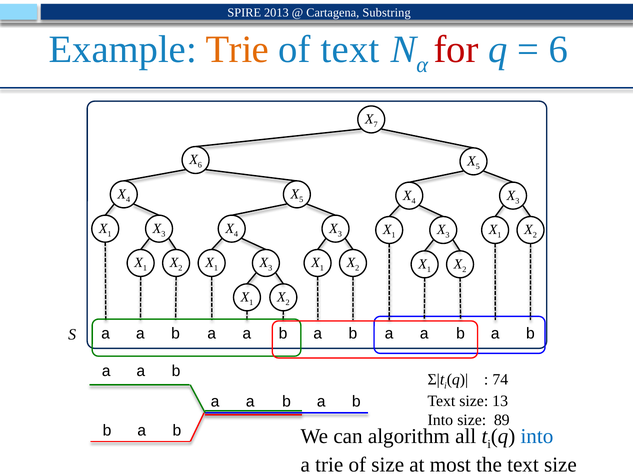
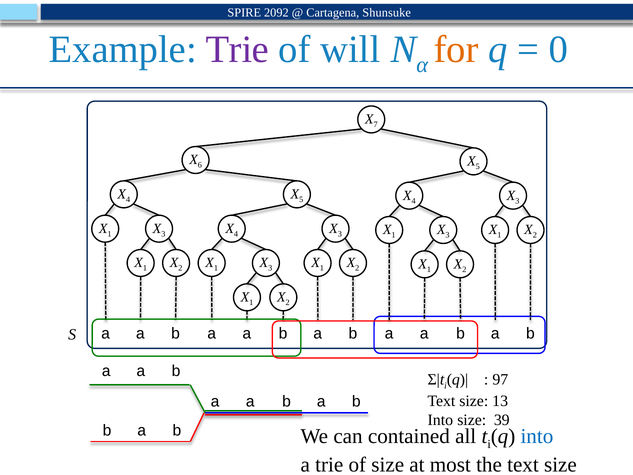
2013: 2013 -> 2092
Substring: Substring -> Shunsuke
Trie at (237, 50) colour: orange -> purple
of text: text -> will
for colour: red -> orange
6 at (558, 50): 6 -> 0
74: 74 -> 97
89: 89 -> 39
algorithm: algorithm -> contained
